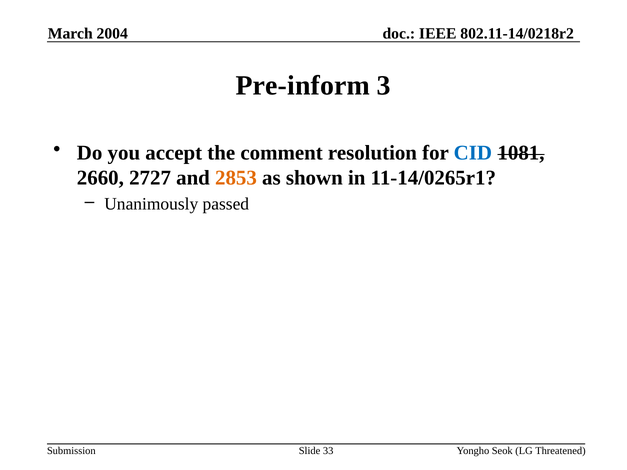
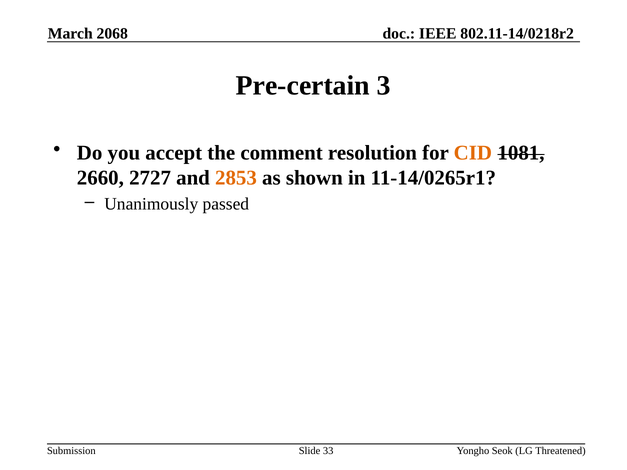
2004: 2004 -> 2068
Pre-inform: Pre-inform -> Pre-certain
CID colour: blue -> orange
